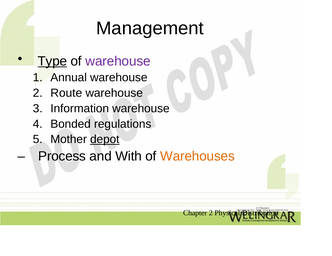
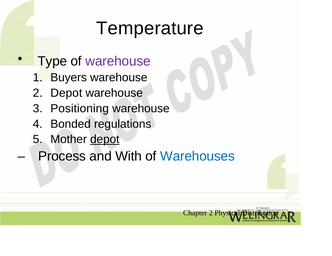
Management: Management -> Temperature
Type underline: present -> none
Annual: Annual -> Buyers
2 Route: Route -> Depot
Information: Information -> Positioning
Warehouses colour: orange -> blue
